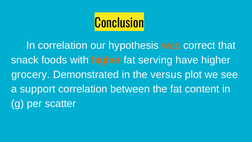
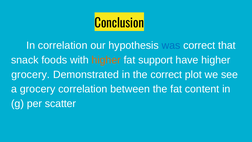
was colour: orange -> blue
serving: serving -> support
the versus: versus -> correct
a support: support -> grocery
